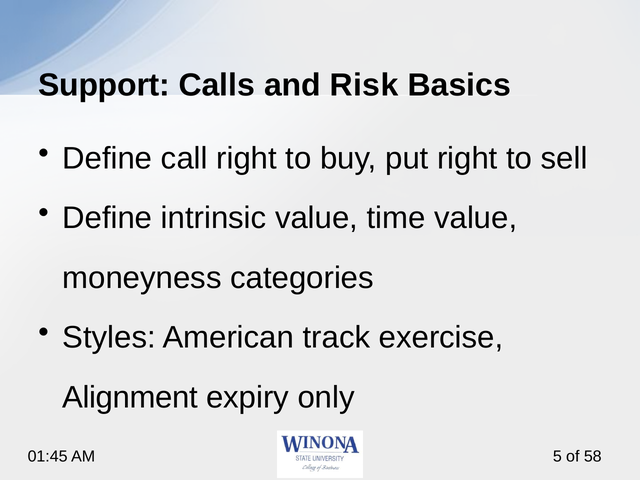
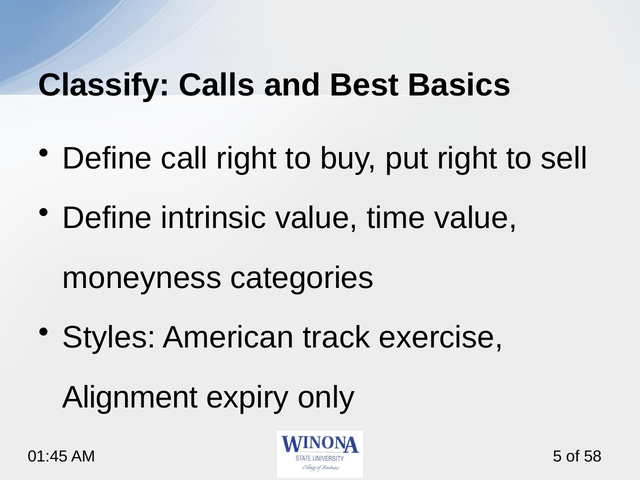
Support: Support -> Classify
Risk: Risk -> Best
